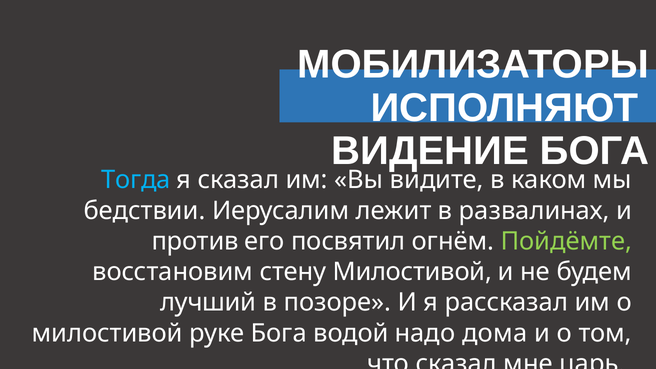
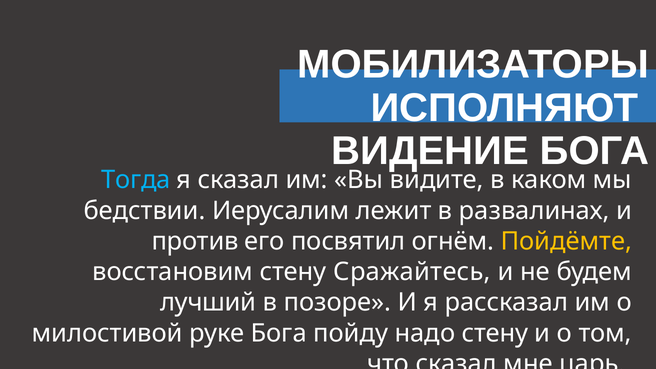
Пойдёмте colour: light green -> yellow
стену Милостивой: Милостивой -> Сражайтесь
водой: водой -> пойду
надо дома: дома -> стену
